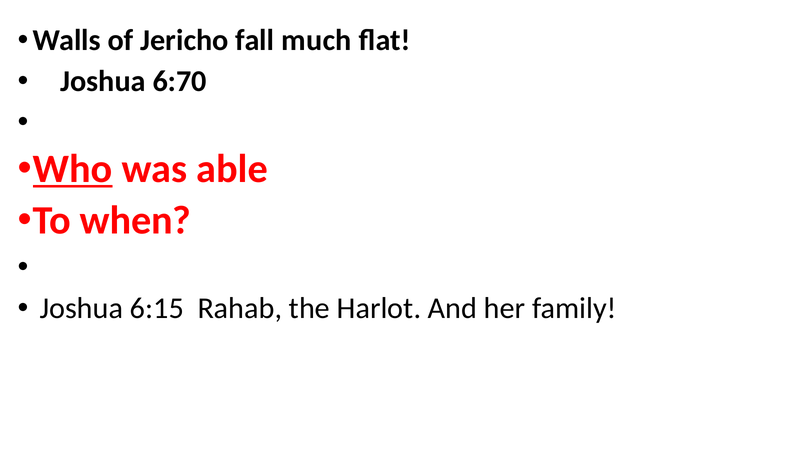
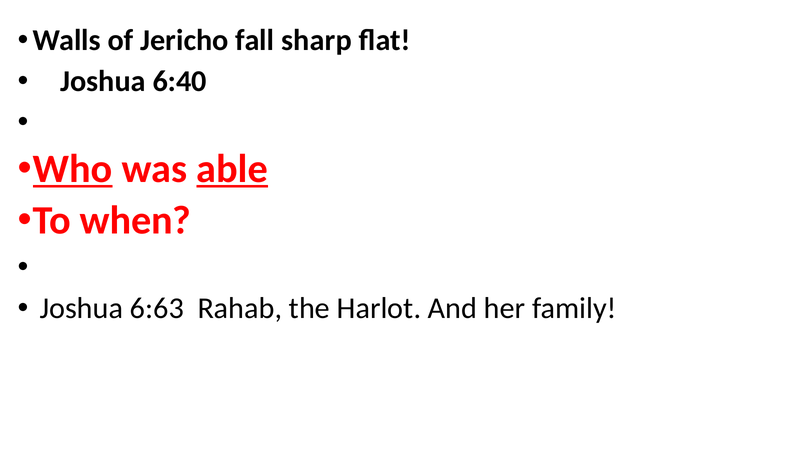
much: much -> sharp
6:70: 6:70 -> 6:40
able underline: none -> present
6:15: 6:15 -> 6:63
